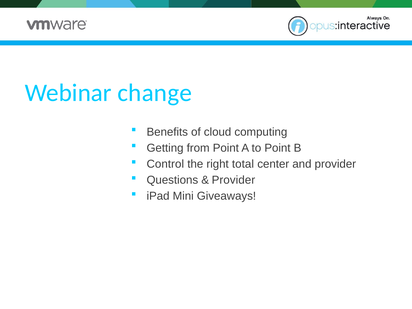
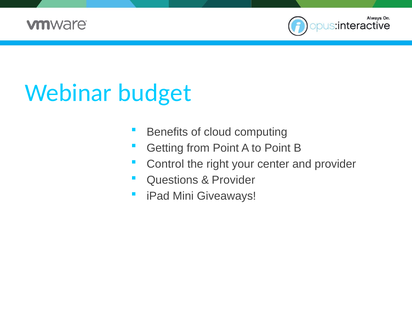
change: change -> budget
total: total -> your
